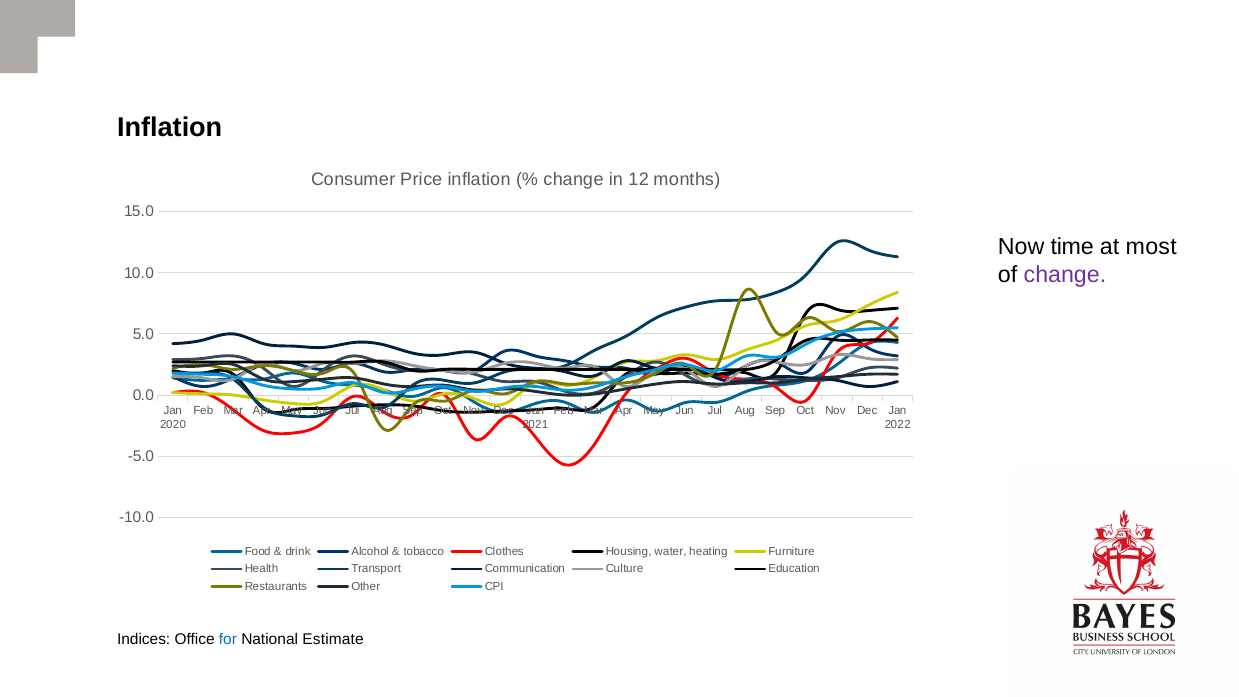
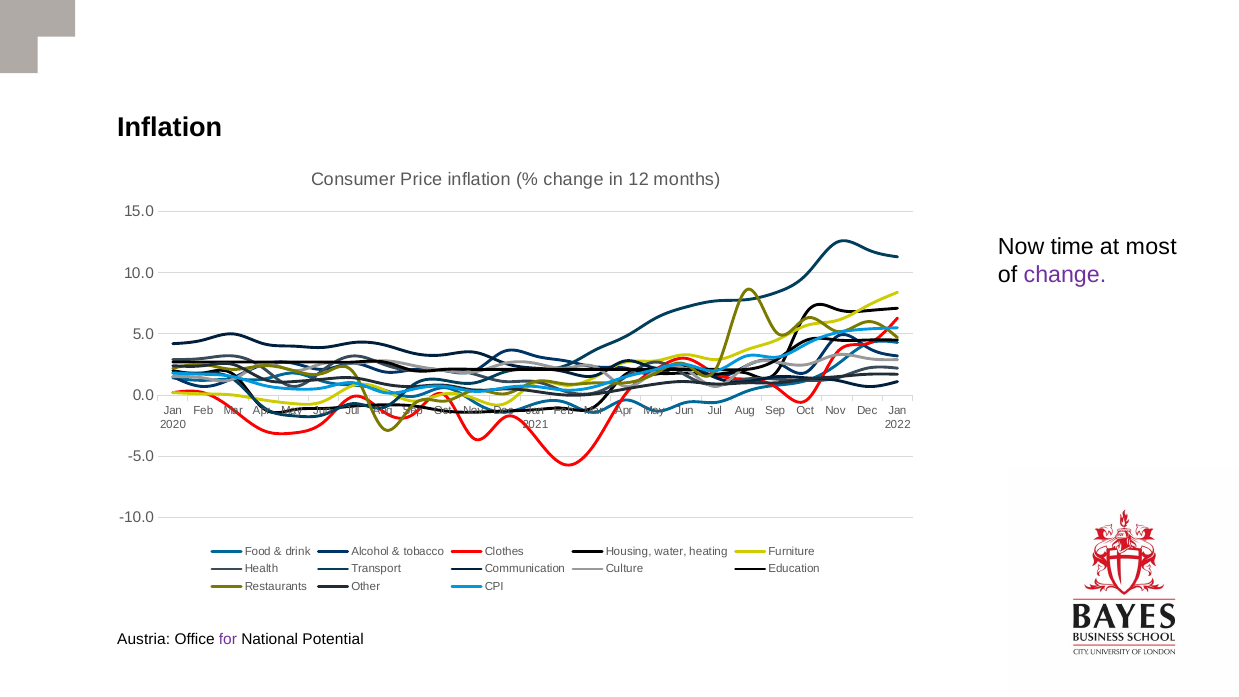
Indices: Indices -> Austria
for colour: blue -> purple
Estimate: Estimate -> Potential
